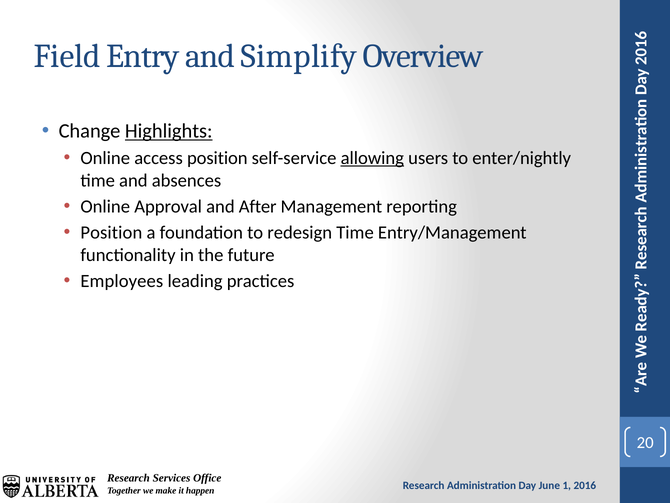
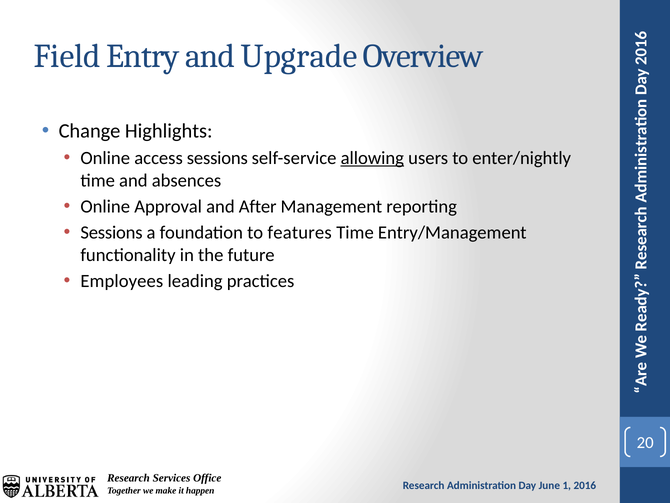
Simplify: Simplify -> Upgrade
Highlights underline: present -> none
access position: position -> sessions
Position at (111, 232): Position -> Sessions
redesign: redesign -> features
